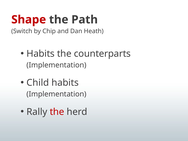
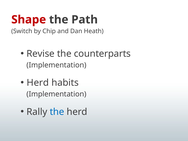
Habits at (41, 54): Habits -> Revise
Child at (38, 83): Child -> Herd
the at (57, 112) colour: red -> blue
